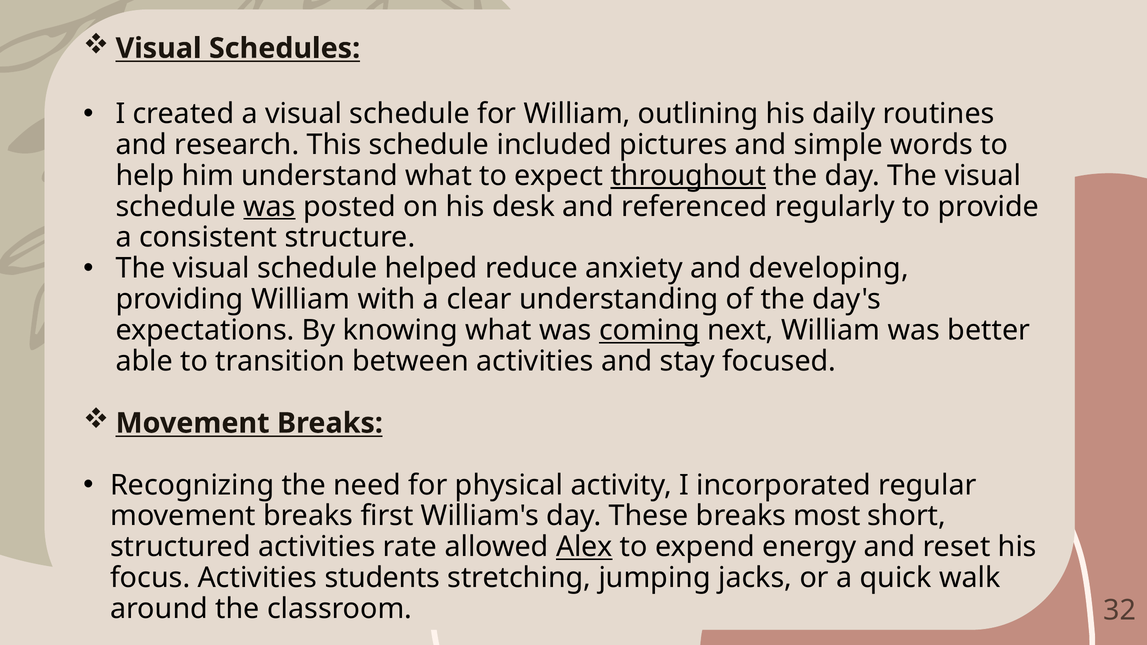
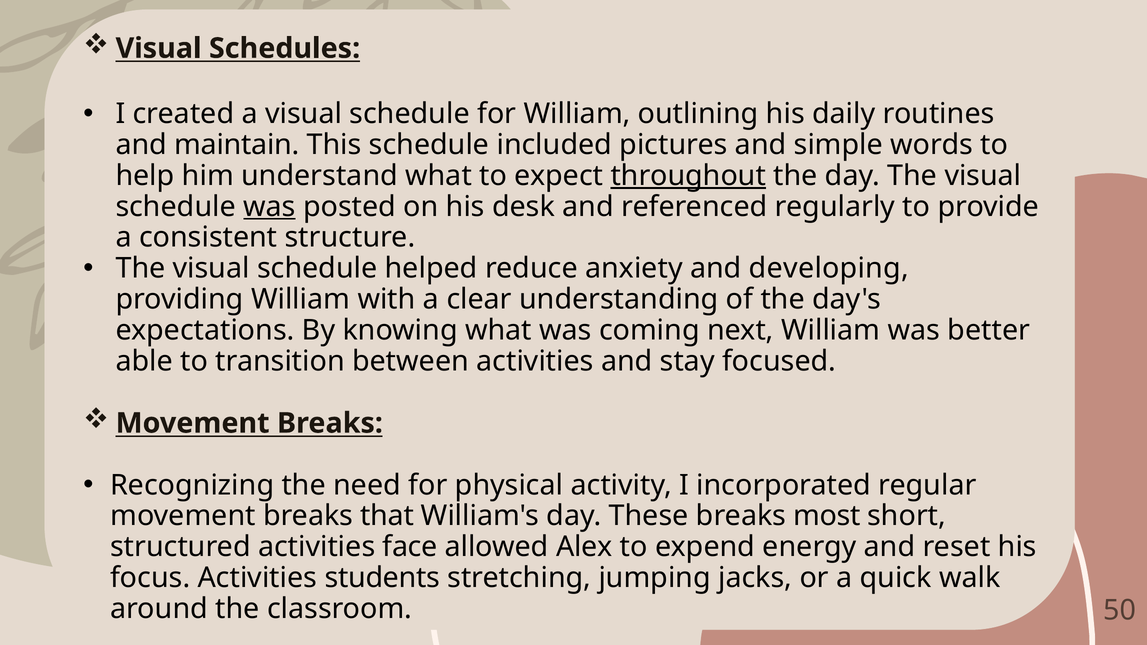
research: research -> maintain
coming underline: present -> none
first: first -> that
rate: rate -> face
Alex underline: present -> none
32: 32 -> 50
